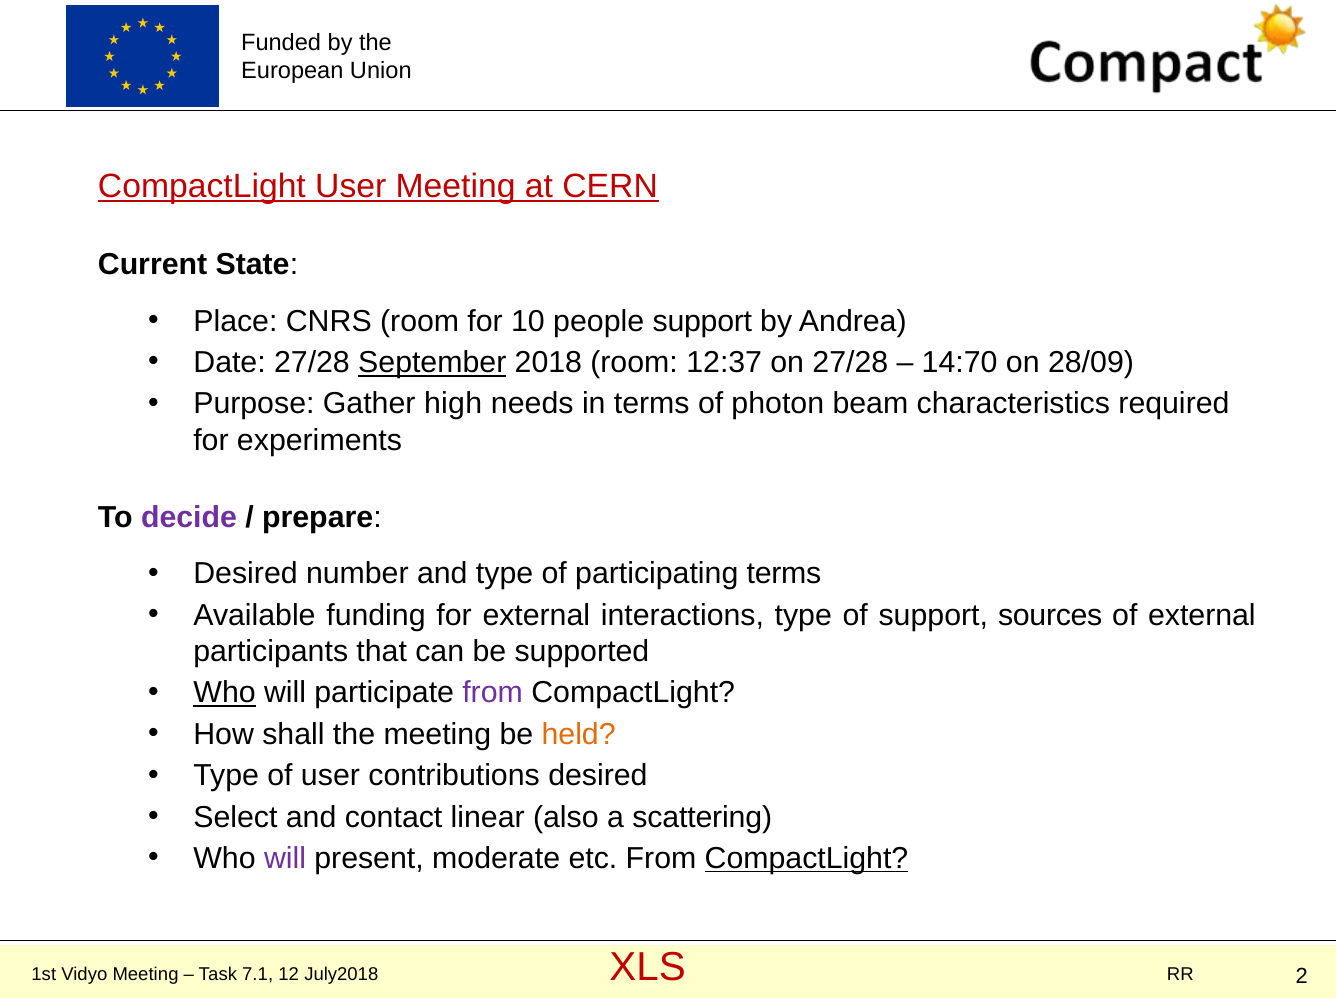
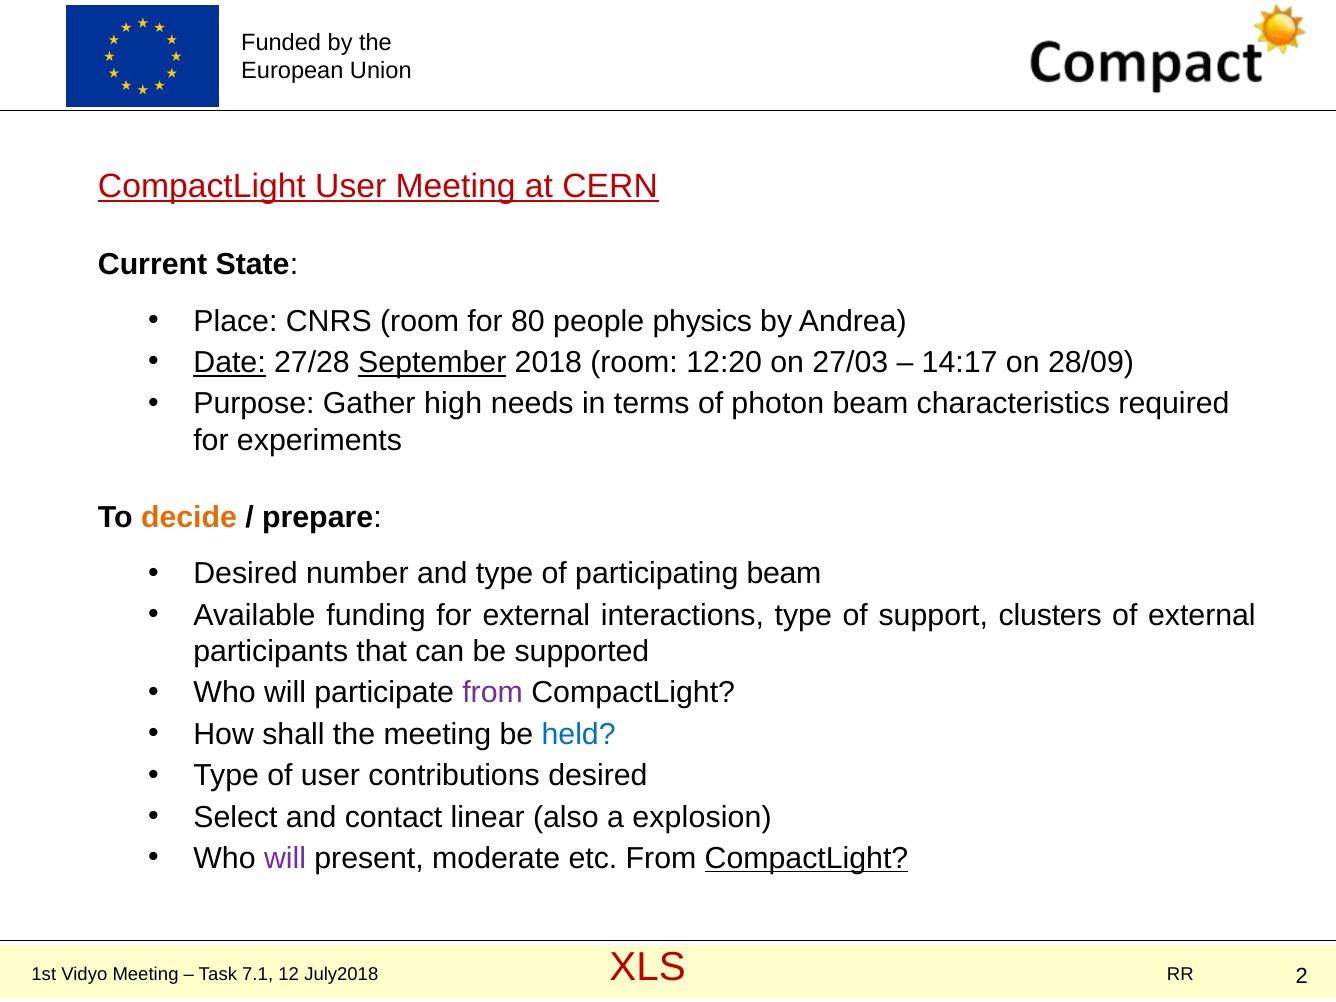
10: 10 -> 80
people support: support -> physics
Date underline: none -> present
12:37: 12:37 -> 12:20
on 27/28: 27/28 -> 27/03
14:70: 14:70 -> 14:17
decide colour: purple -> orange
participating terms: terms -> beam
sources: sources -> clusters
Who at (225, 693) underline: present -> none
held colour: orange -> blue
scattering: scattering -> explosion
